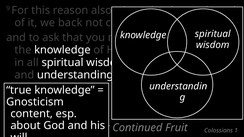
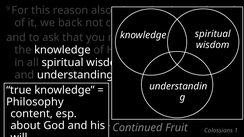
Gnosticism: Gnosticism -> Philosophy
